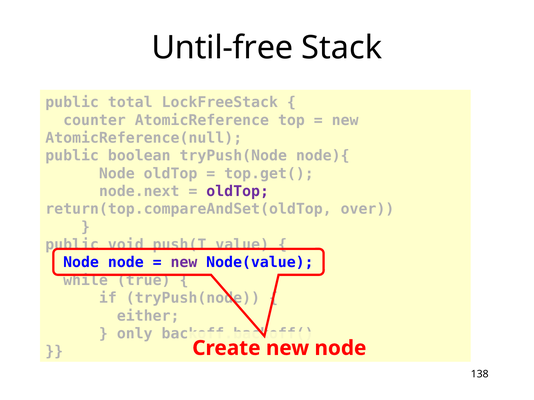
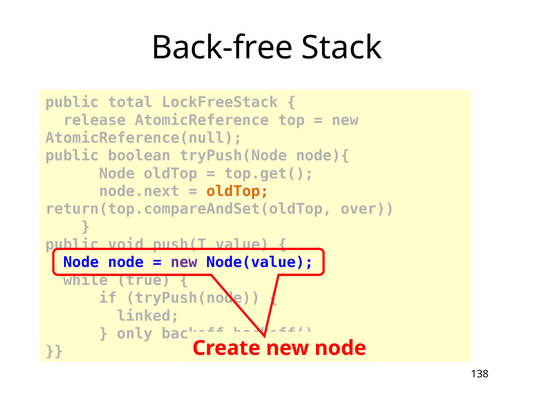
Until-free: Until-free -> Back-free
counter: counter -> release
oldTop at (238, 192) colour: purple -> orange
either: either -> linked
